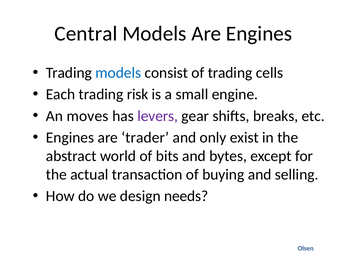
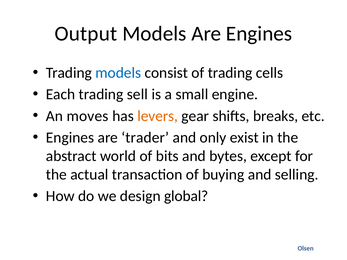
Central: Central -> Output
risk: risk -> sell
levers colour: purple -> orange
needs: needs -> global
